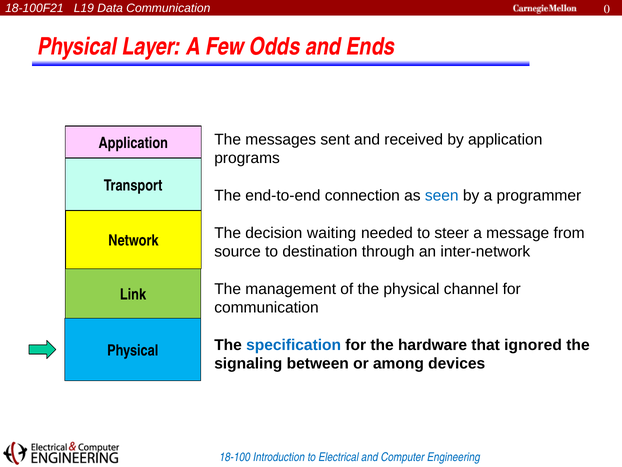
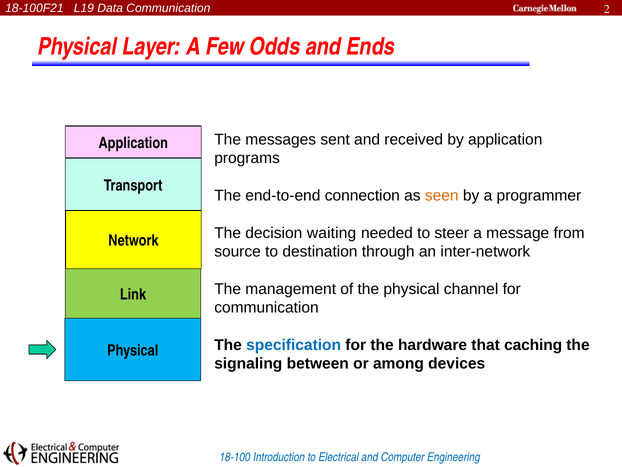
0: 0 -> 2
seen colour: blue -> orange
ignored: ignored -> caching
